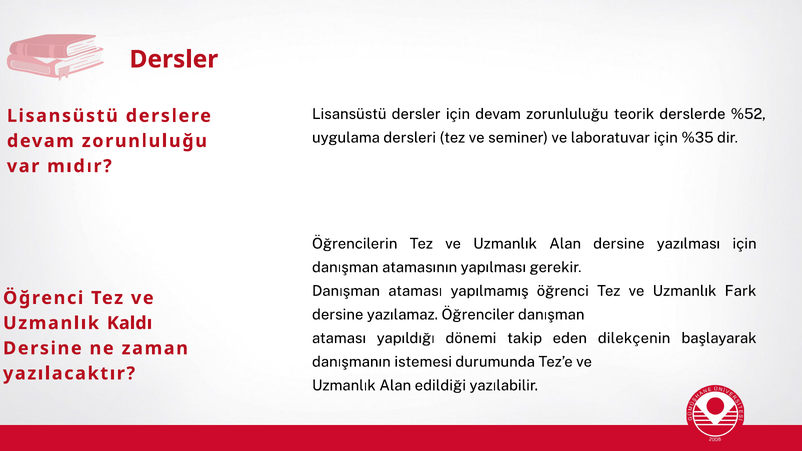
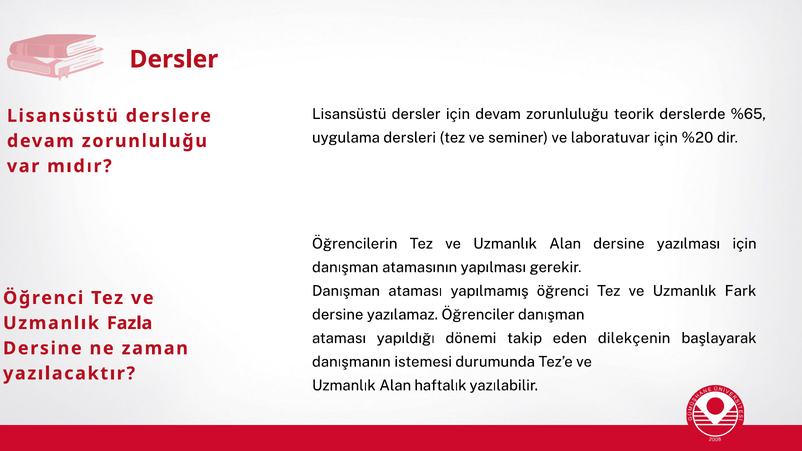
%52: %52 -> %65
%35: %35 -> %20
Kaldı: Kaldı -> Fazla
edildiği: edildiği -> haftalık
